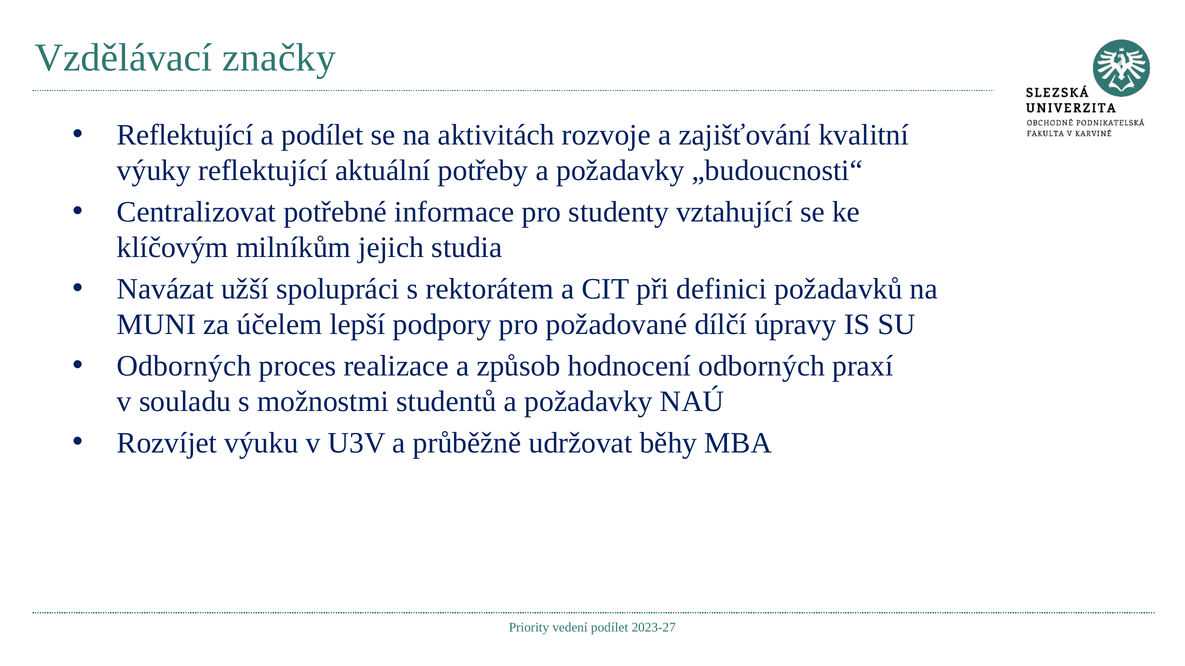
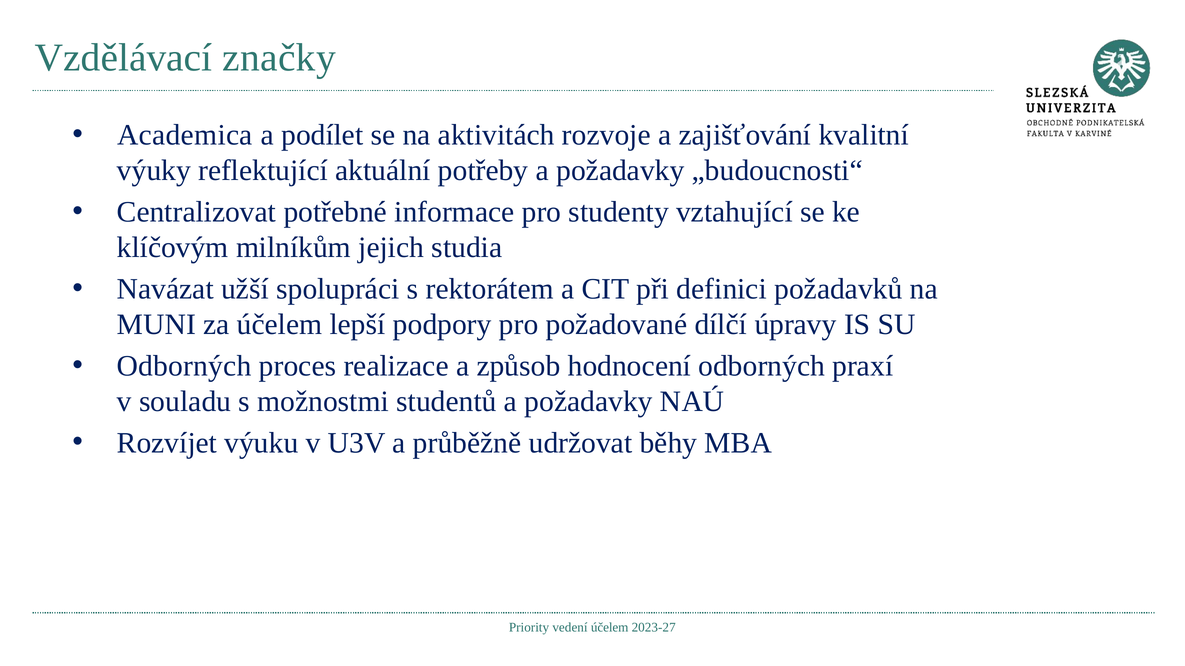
Reflektující at (185, 135): Reflektující -> Academica
vedení podílet: podílet -> účelem
